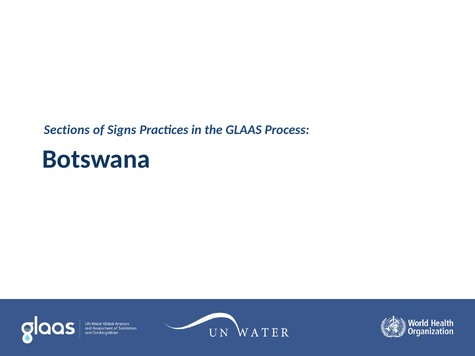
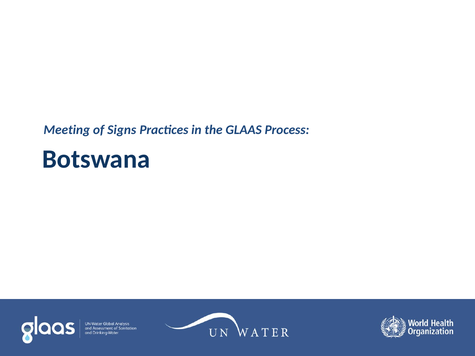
Sections: Sections -> Meeting
